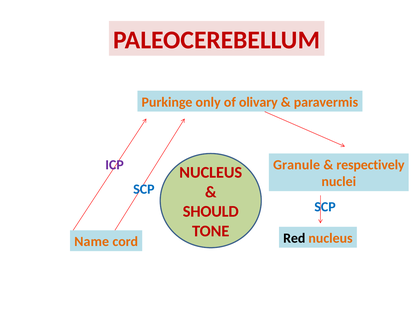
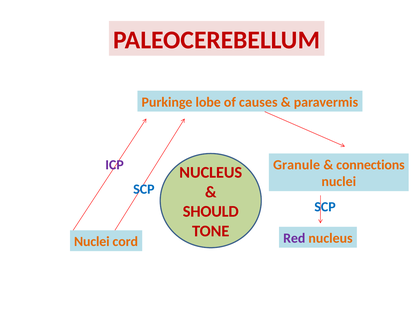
only: only -> lobe
olivary: olivary -> causes
respectively: respectively -> connections
Name at (92, 241): Name -> Nuclei
Red colour: black -> purple
